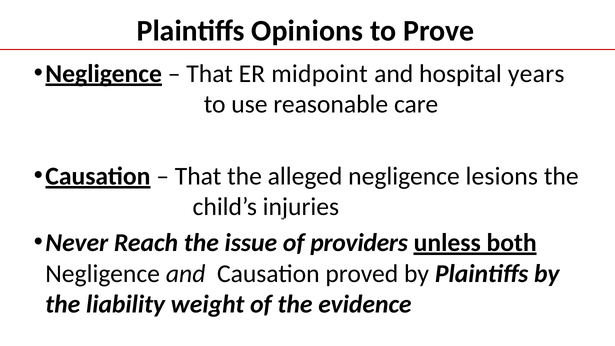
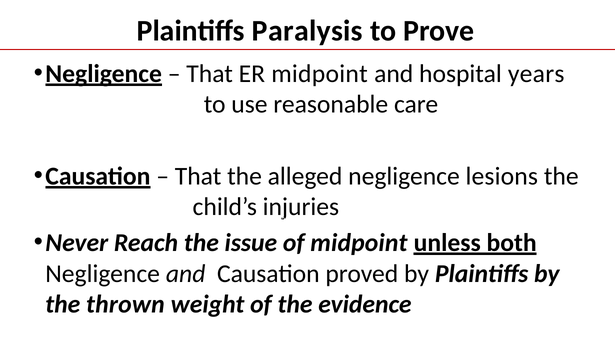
Opinions: Opinions -> Paralysis
of providers: providers -> midpoint
liability: liability -> thrown
